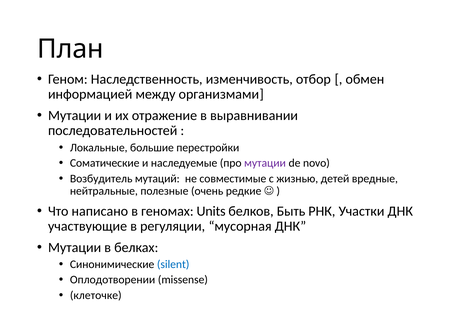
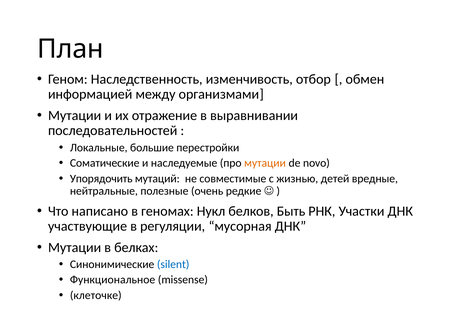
мутации at (265, 163) colour: purple -> orange
Возбудитель: Возбудитель -> Упорядочить
Units: Units -> Нукл
Оплодотворении: Оплодотворении -> Функциональное
